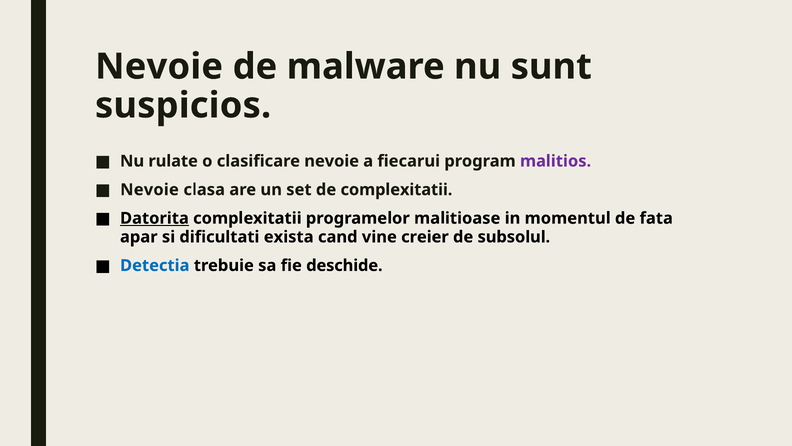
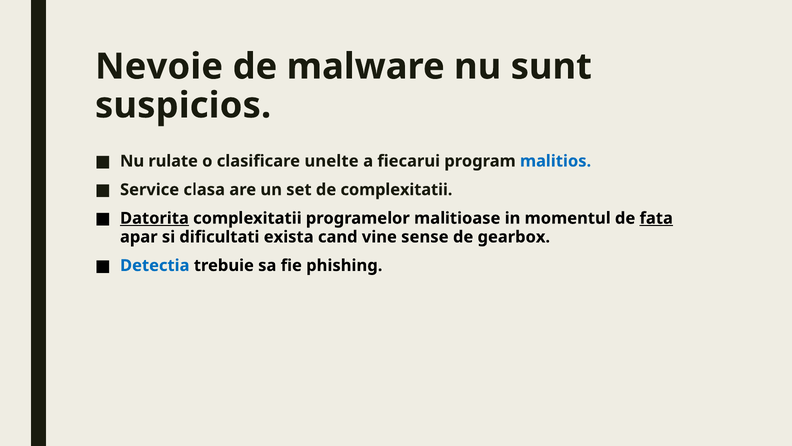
clasificare nevoie: nevoie -> unelte
malitios colour: purple -> blue
Nevoie at (149, 189): Nevoie -> Service
fata underline: none -> present
creier: creier -> sense
subsolul: subsolul -> gearbox
deschide: deschide -> phishing
